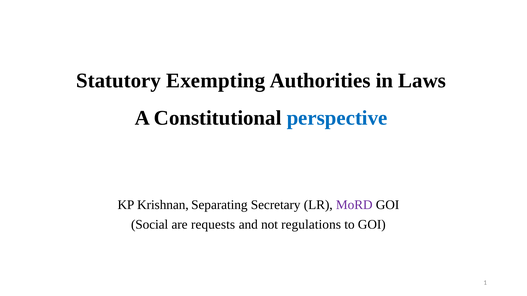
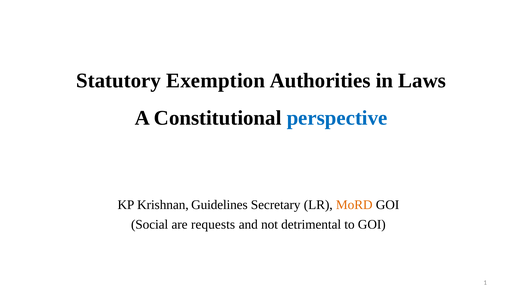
Exempting: Exempting -> Exemption
Separating: Separating -> Guidelines
MoRD colour: purple -> orange
regulations: regulations -> detrimental
